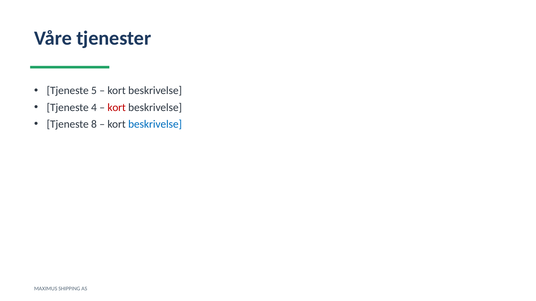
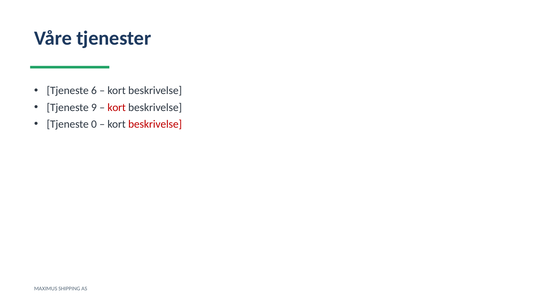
5: 5 -> 6
4: 4 -> 9
8: 8 -> 0
beskrivelse at (155, 124) colour: blue -> red
